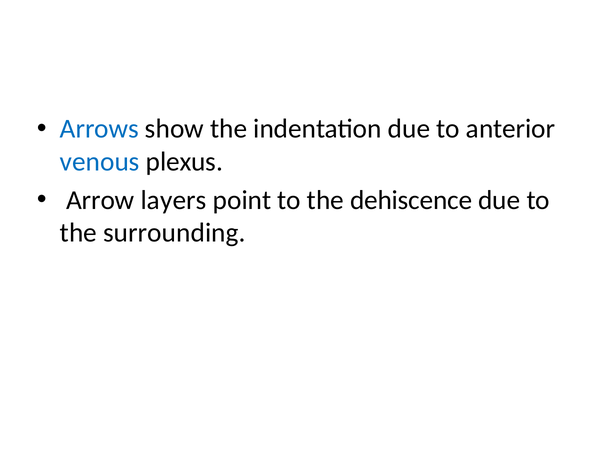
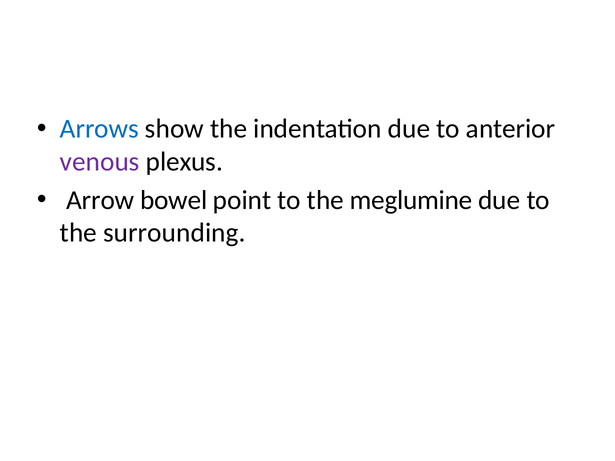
venous colour: blue -> purple
layers: layers -> bowel
dehiscence: dehiscence -> meglumine
